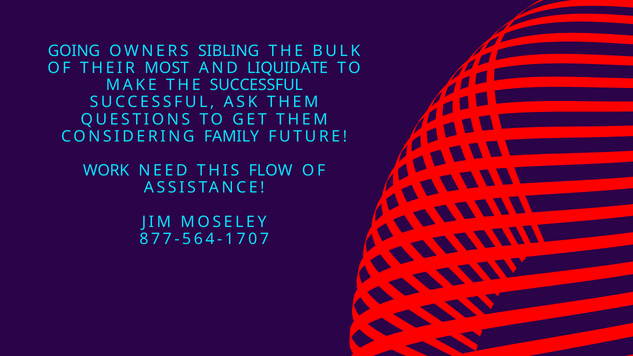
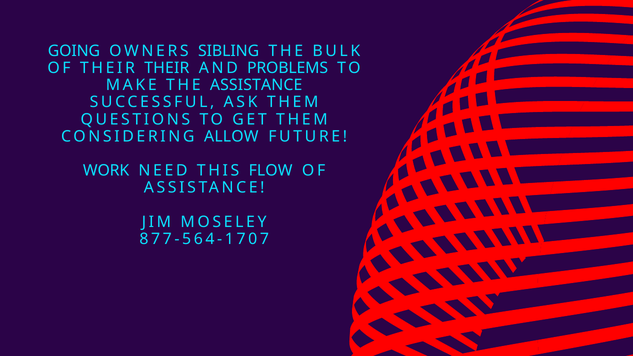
THEIR MOST: MOST -> THEIR
LIQUIDATE: LIQUIDATE -> PROBLEMS
THE SUCCESSFUL: SUCCESSFUL -> ASSISTANCE
FAMILY: FAMILY -> ALLOW
